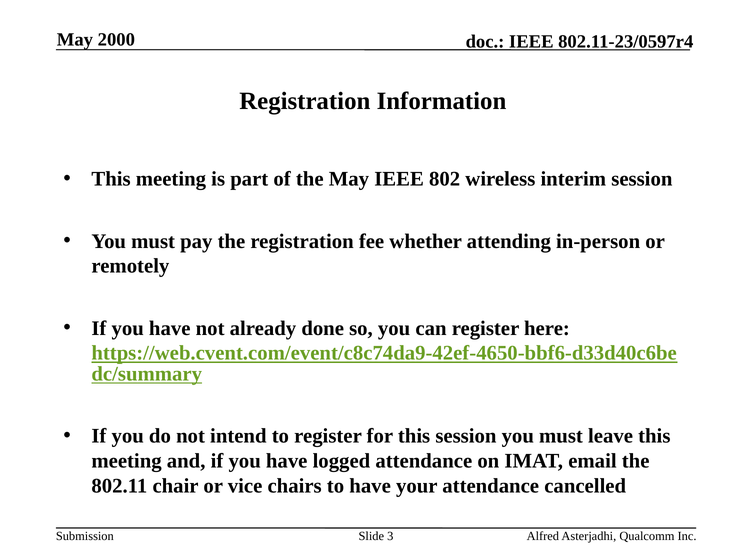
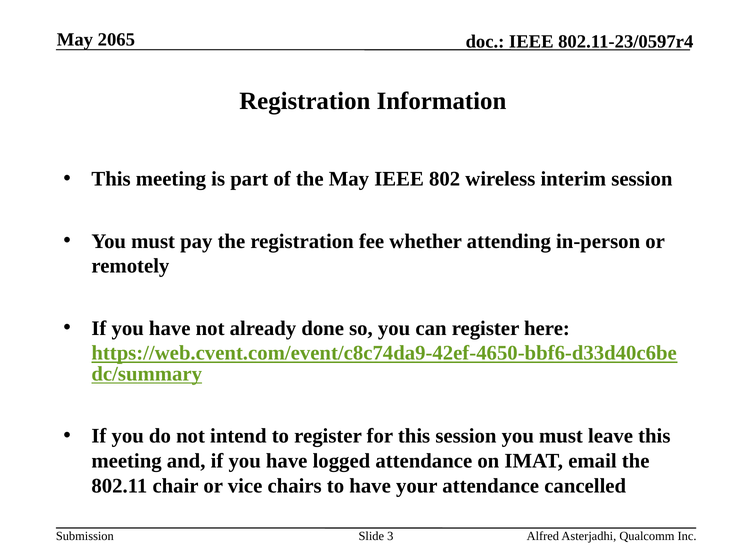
2000: 2000 -> 2065
